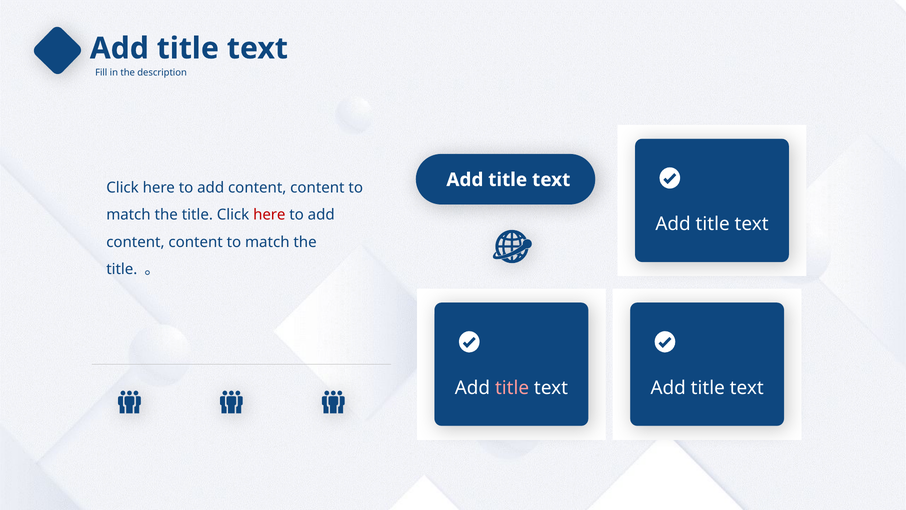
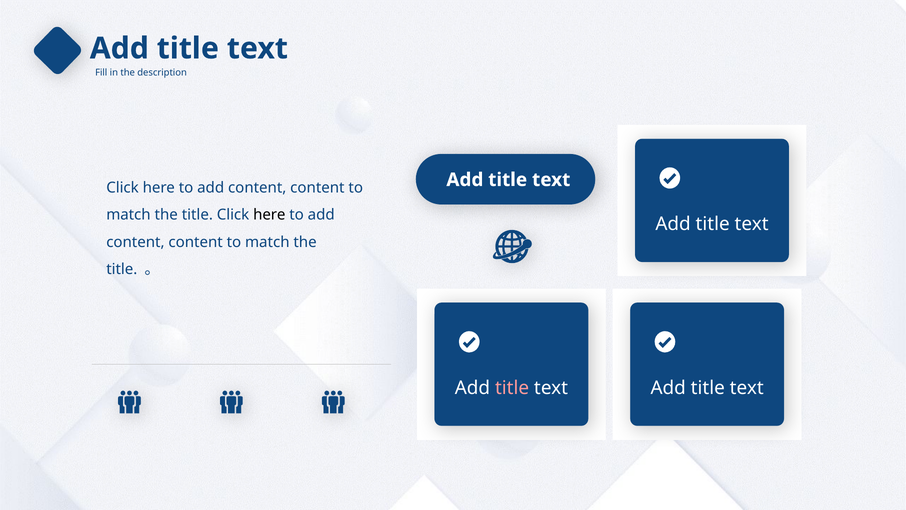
here at (269, 215) colour: red -> black
